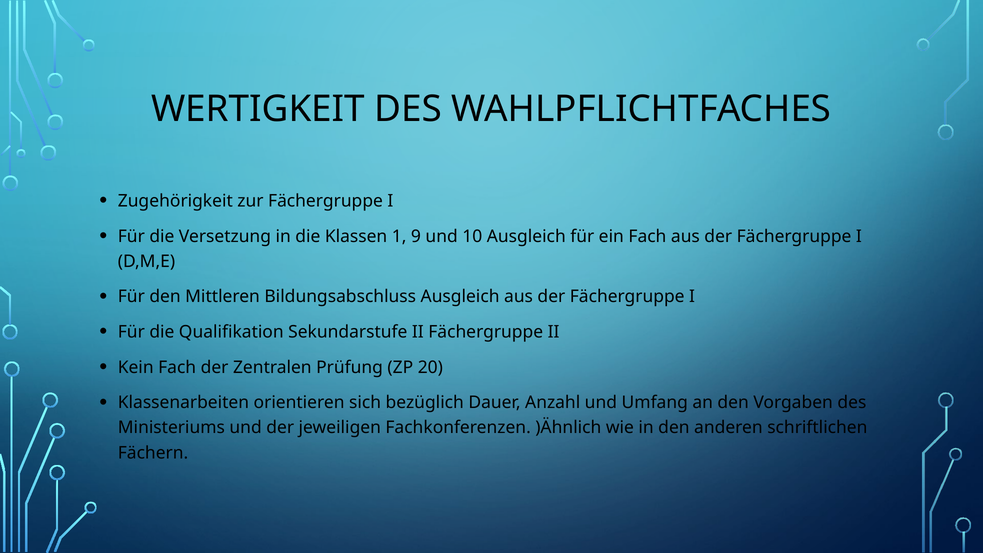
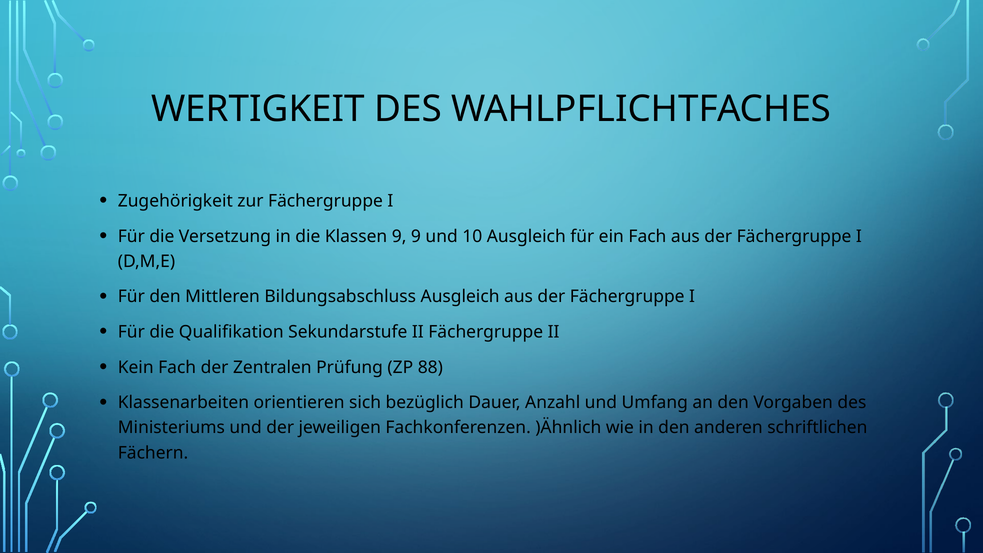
Klassen 1: 1 -> 9
20: 20 -> 88
